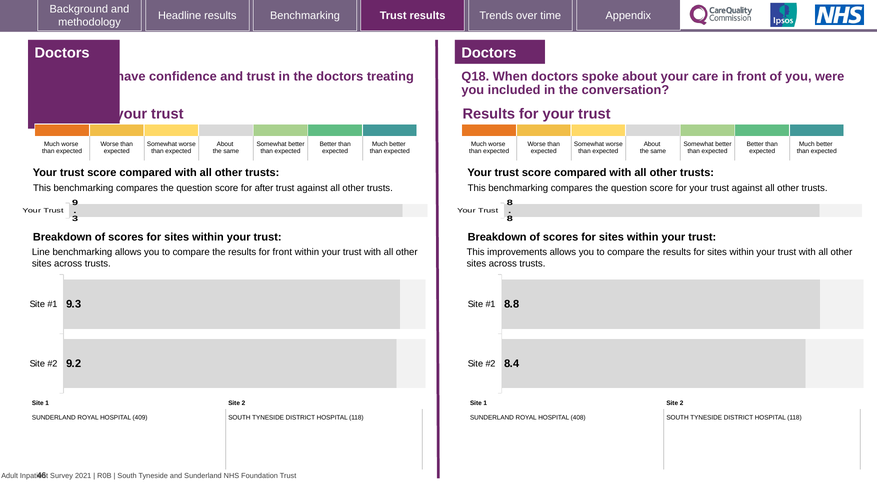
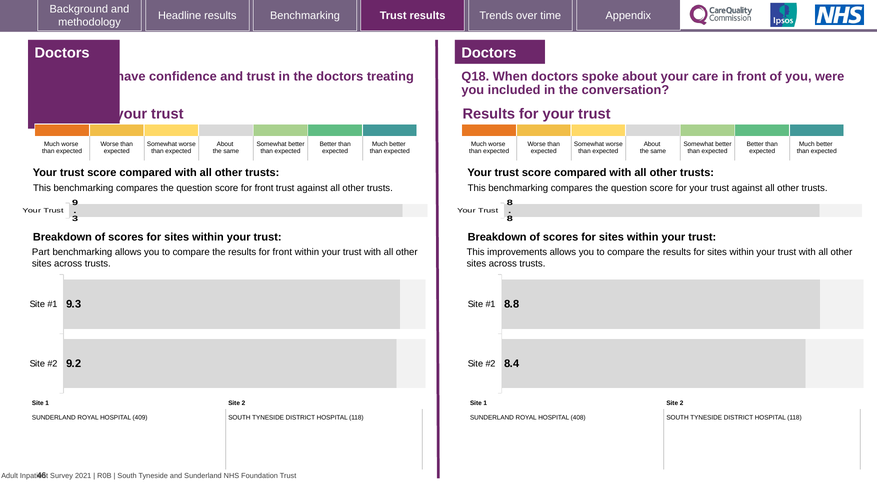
score for after: after -> front
Line: Line -> Part
